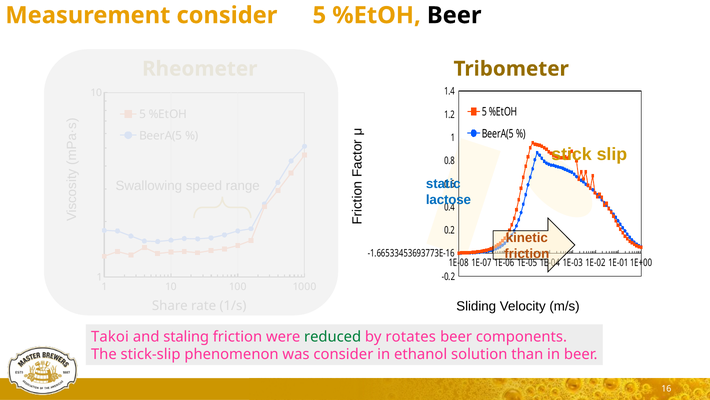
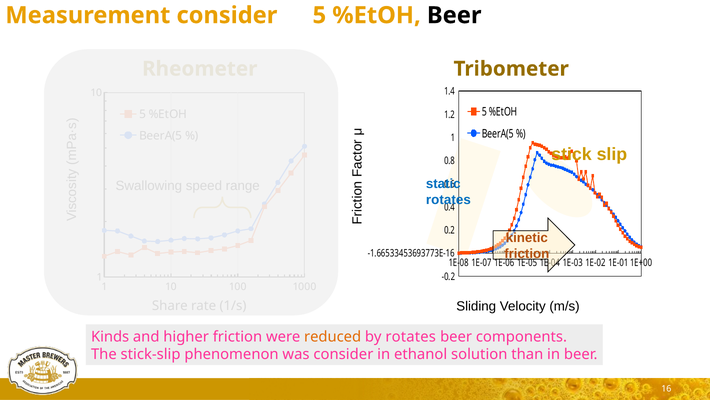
lactose at (448, 200): lactose -> rotates
Takoi: Takoi -> Kinds
staling: staling -> higher
reduced colour: green -> orange
